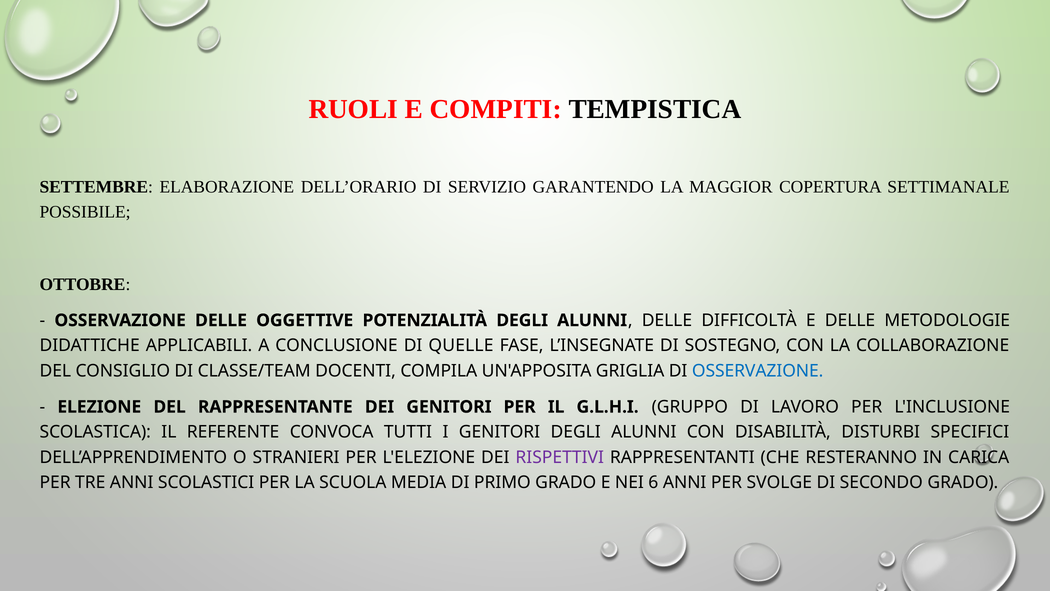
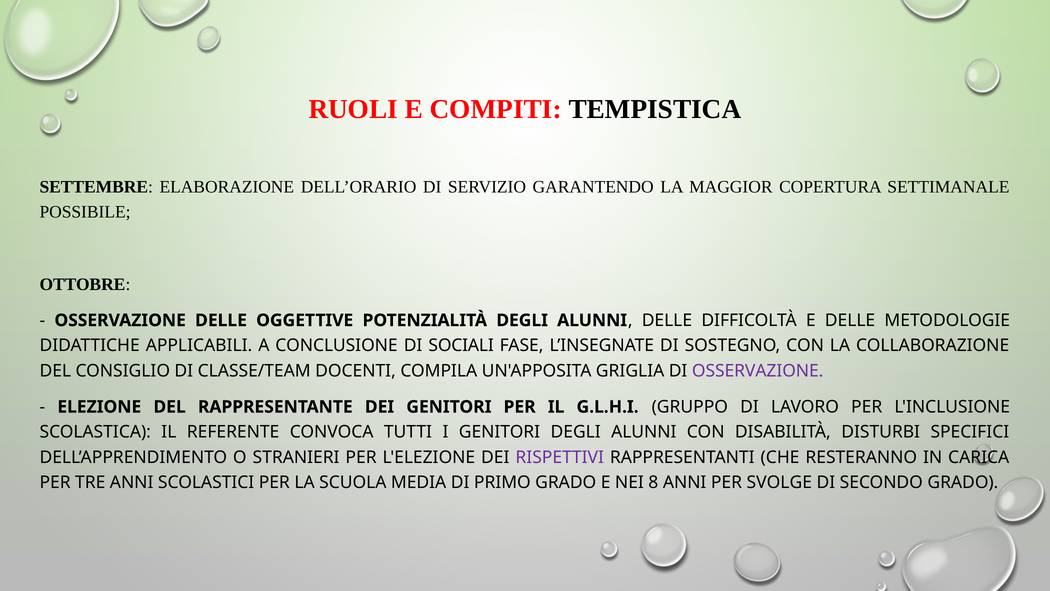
QUELLE: QUELLE -> SOCIALI
OSSERVAZIONE at (758, 371) colour: blue -> purple
6: 6 -> 8
